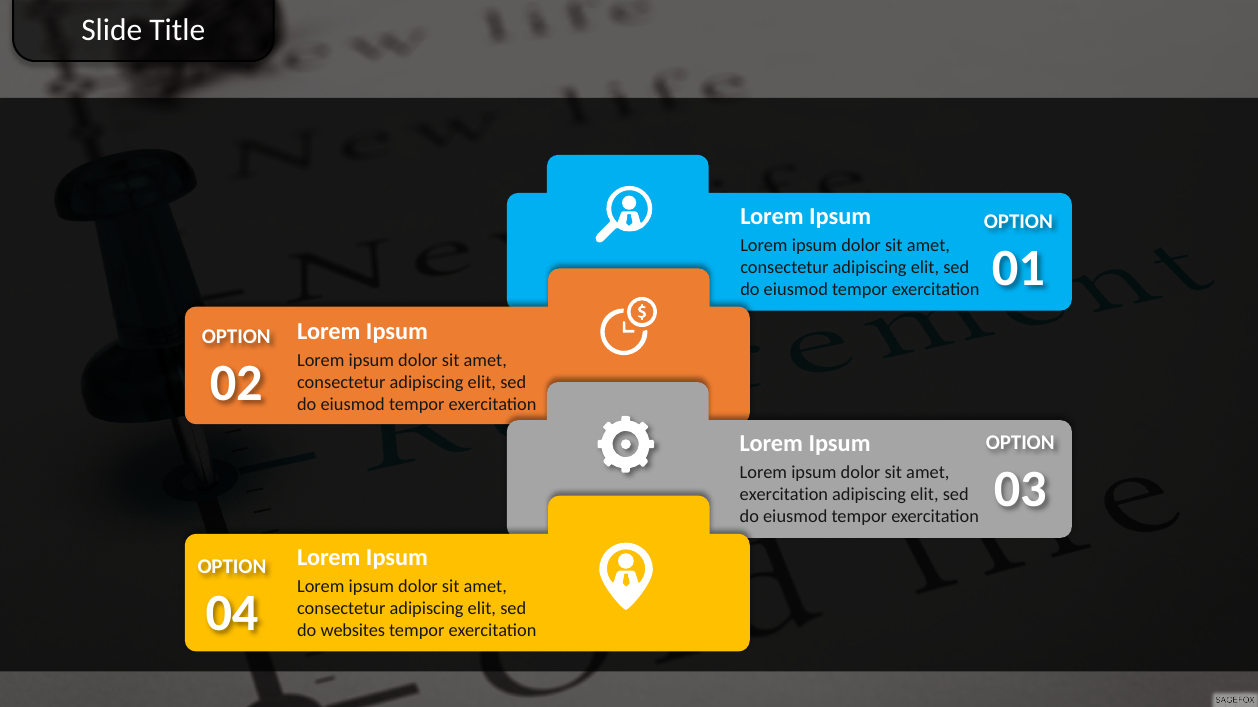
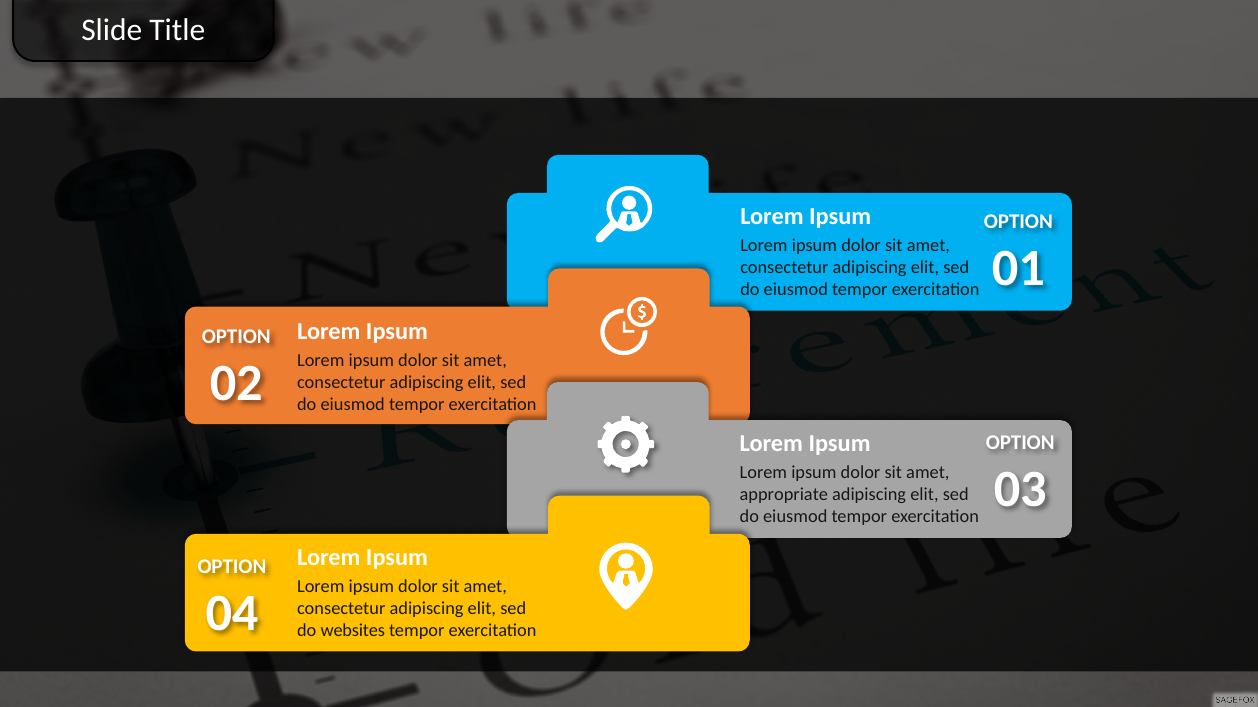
exercitation at (784, 495): exercitation -> appropriate
